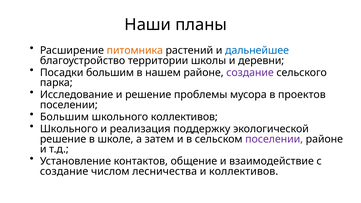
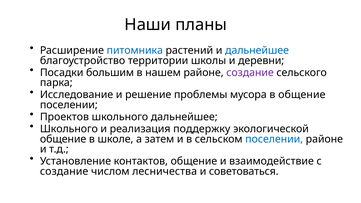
питомника colour: orange -> blue
в проектов: проектов -> общение
Большим at (64, 117): Большим -> Проектов
школьного коллективов: коллективов -> дальнейшее
решение at (63, 139): решение -> общение
поселении at (274, 139) colour: purple -> blue
и коллективов: коллективов -> советоваться
